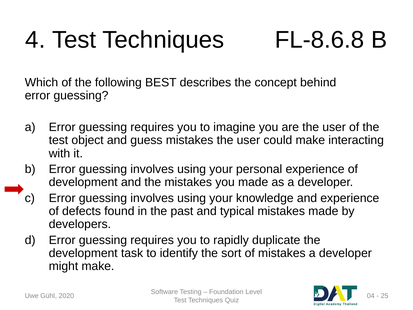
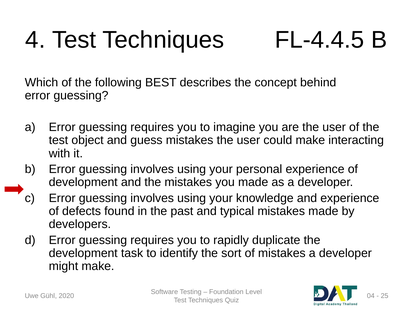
FL-8.6.8: FL-8.6.8 -> FL-4.4.5
